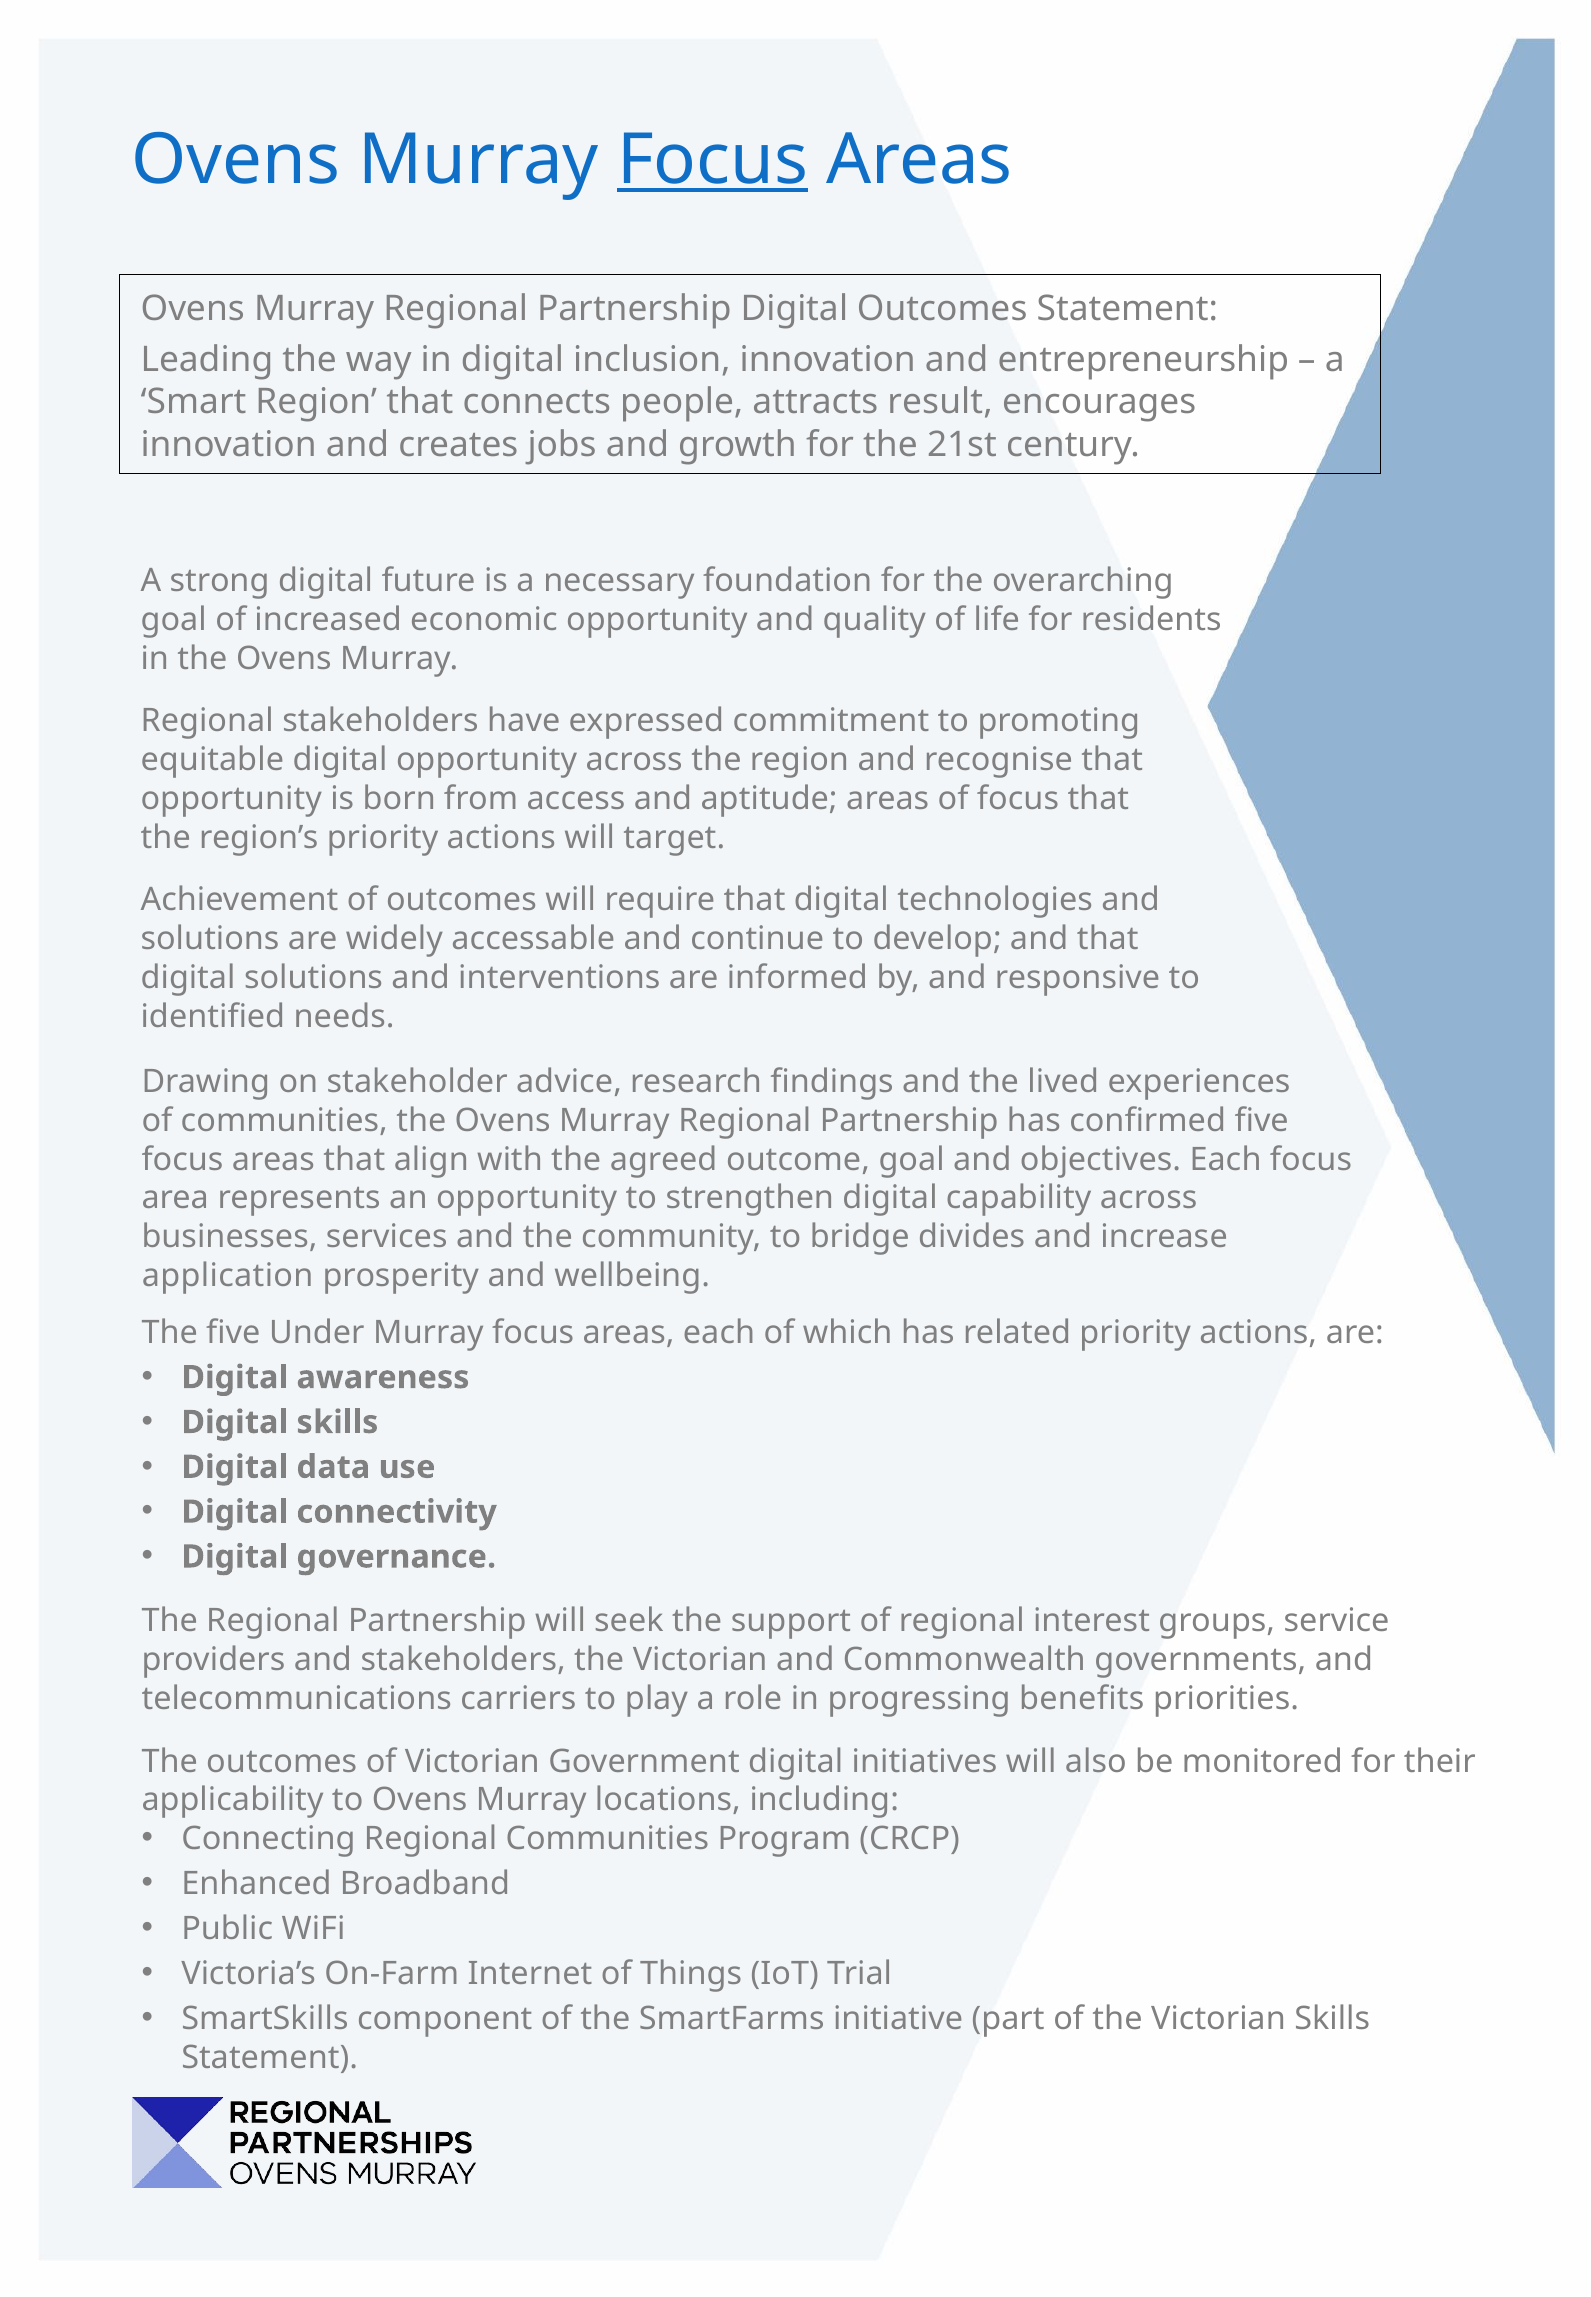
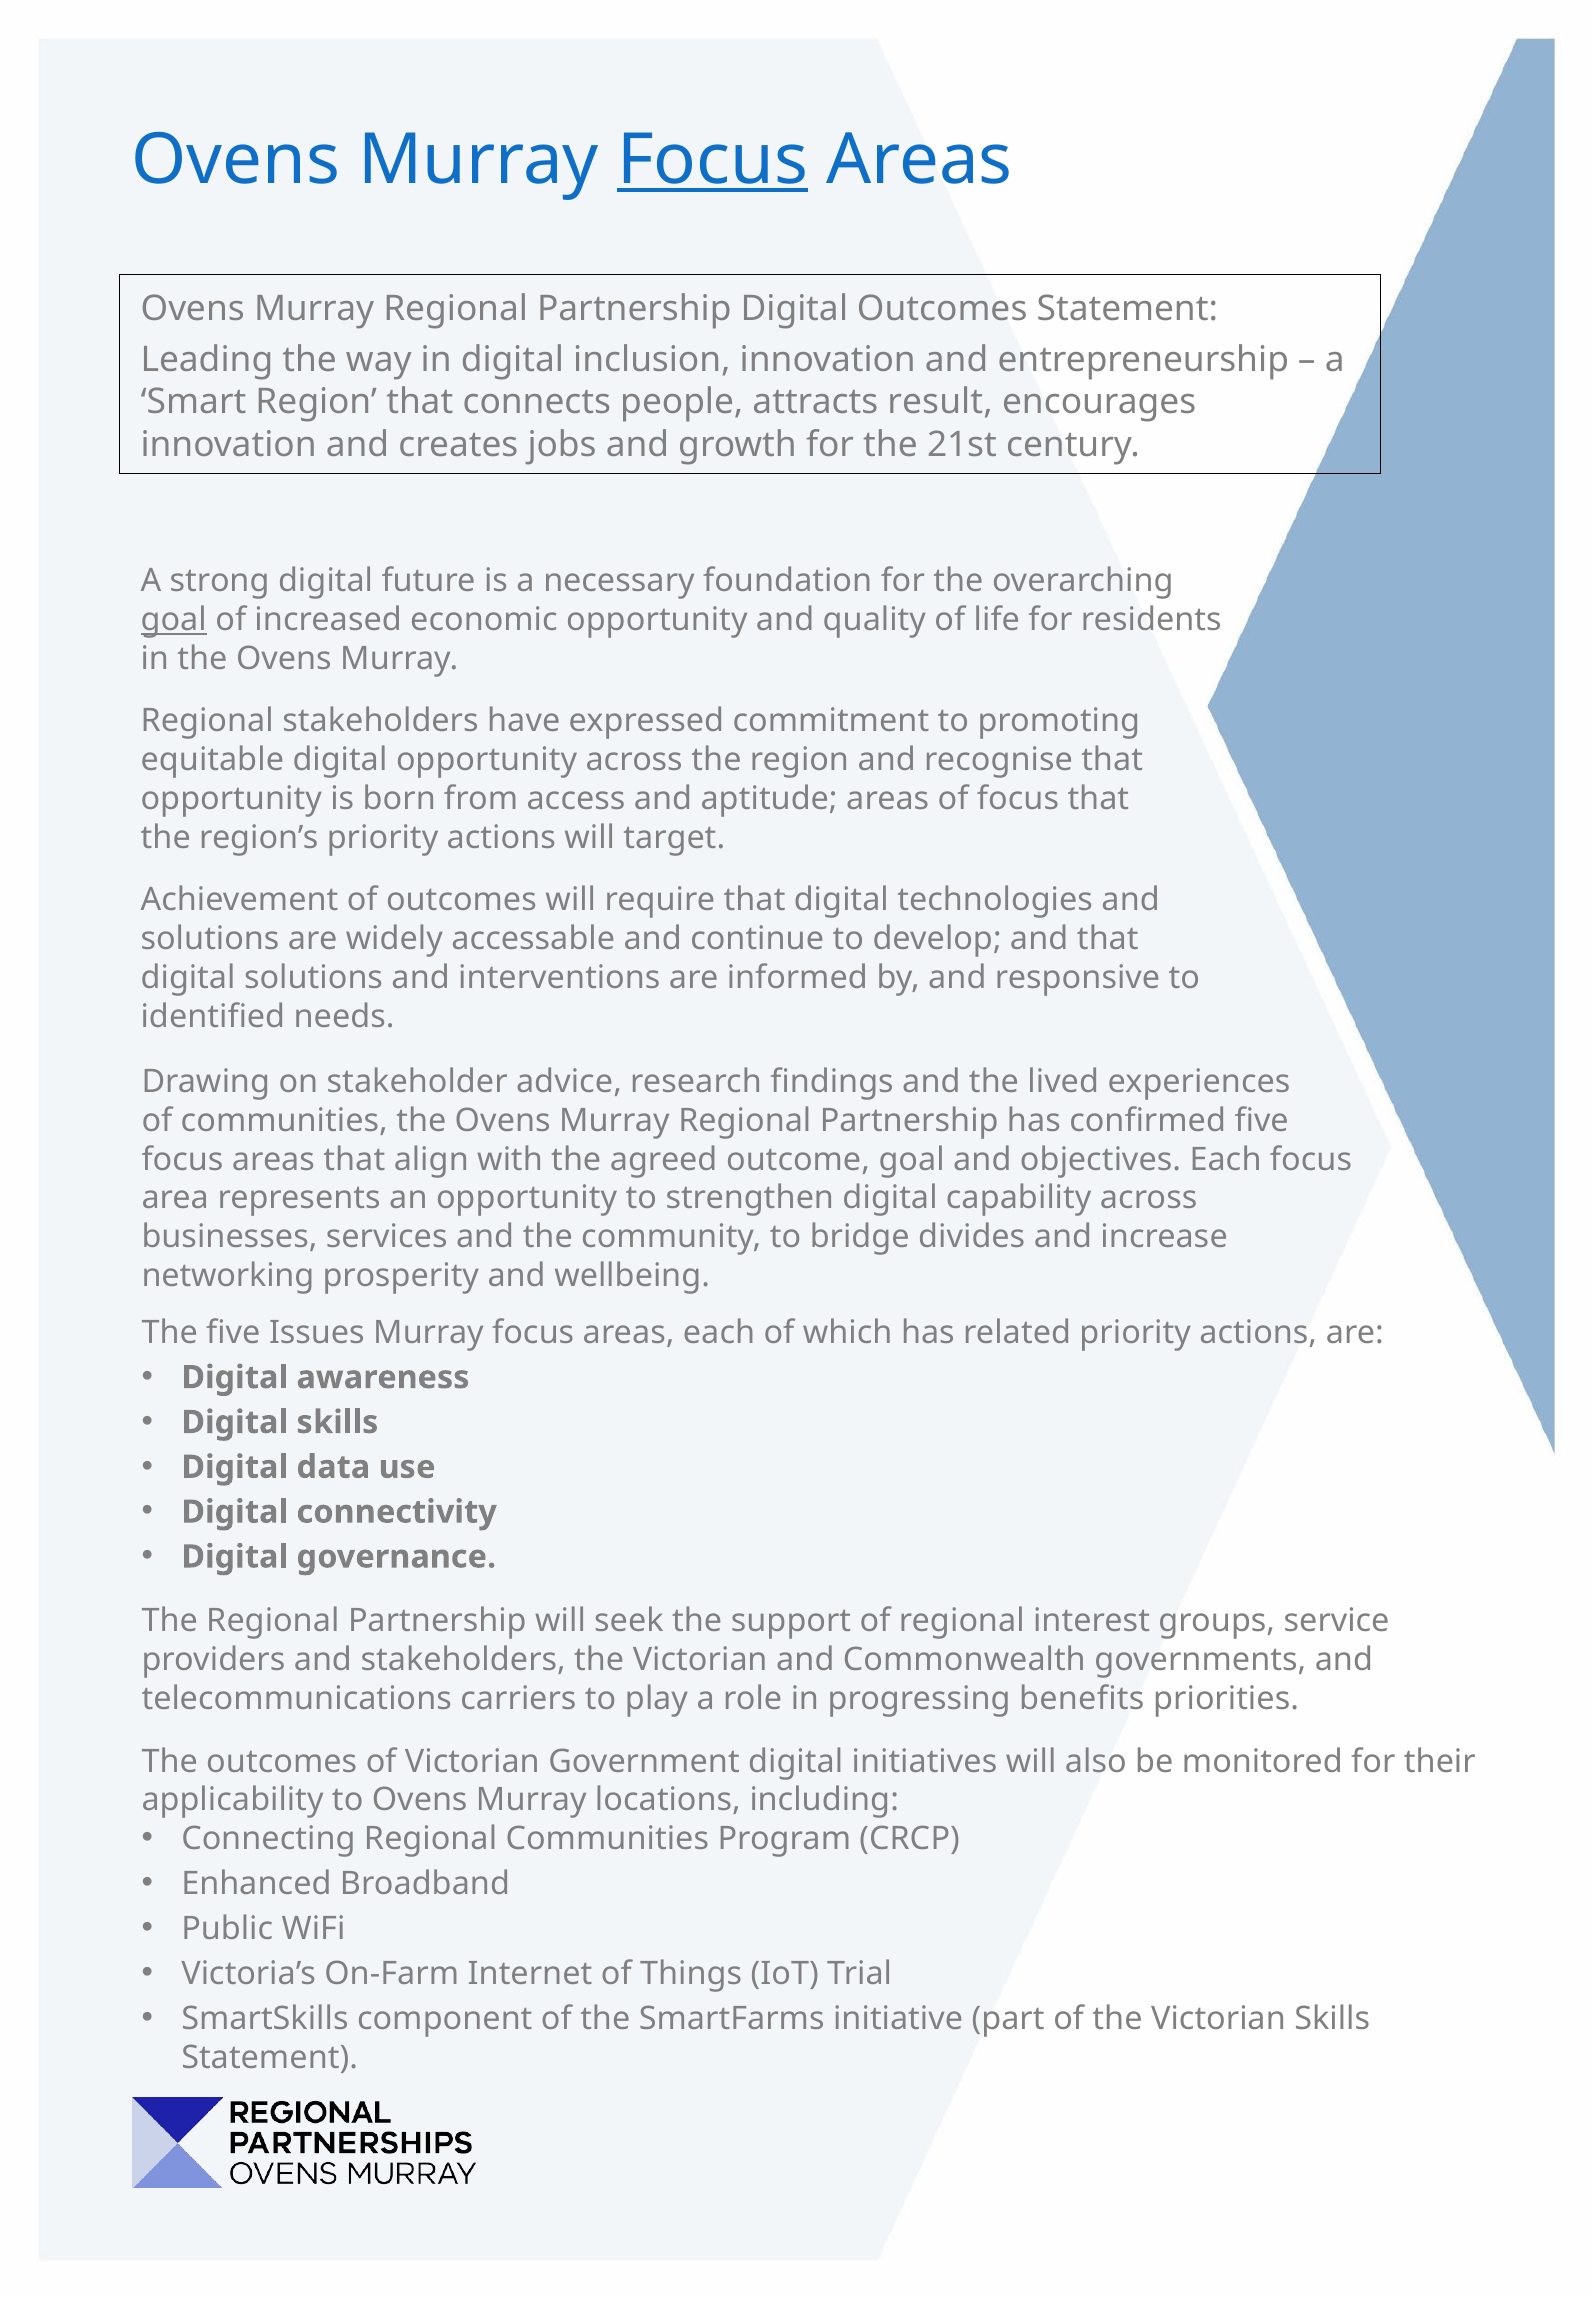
goal at (174, 620) underline: none -> present
application: application -> networking
Under: Under -> Issues
